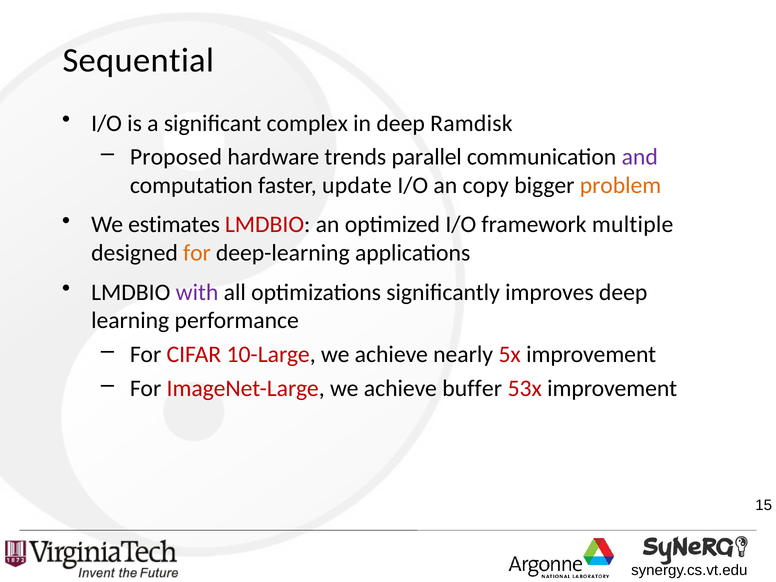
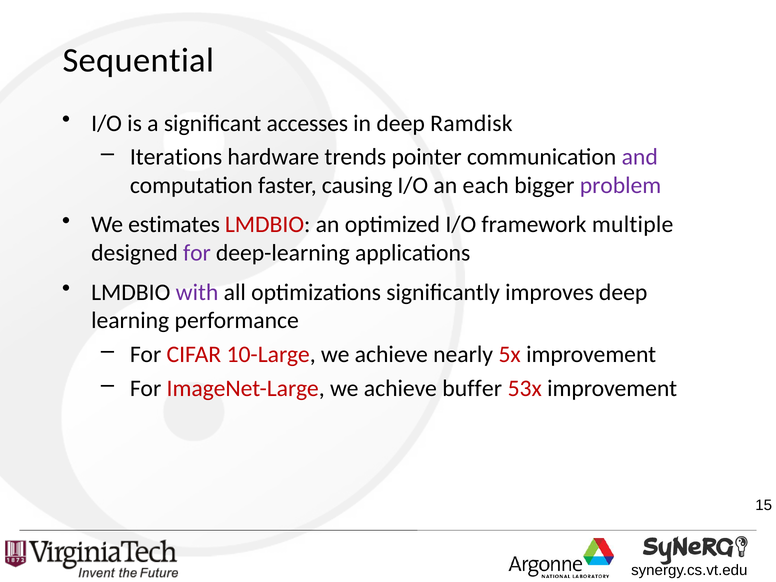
complex: complex -> accesses
Proposed: Proposed -> Iterations
parallel: parallel -> pointer
update: update -> causing
copy: copy -> each
problem colour: orange -> purple
for at (197, 253) colour: orange -> purple
